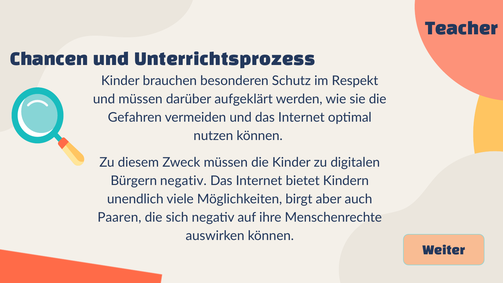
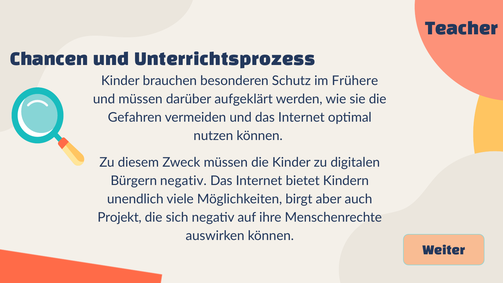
Respekt: Respekt -> Frühere
Paaren: Paaren -> Projekt
